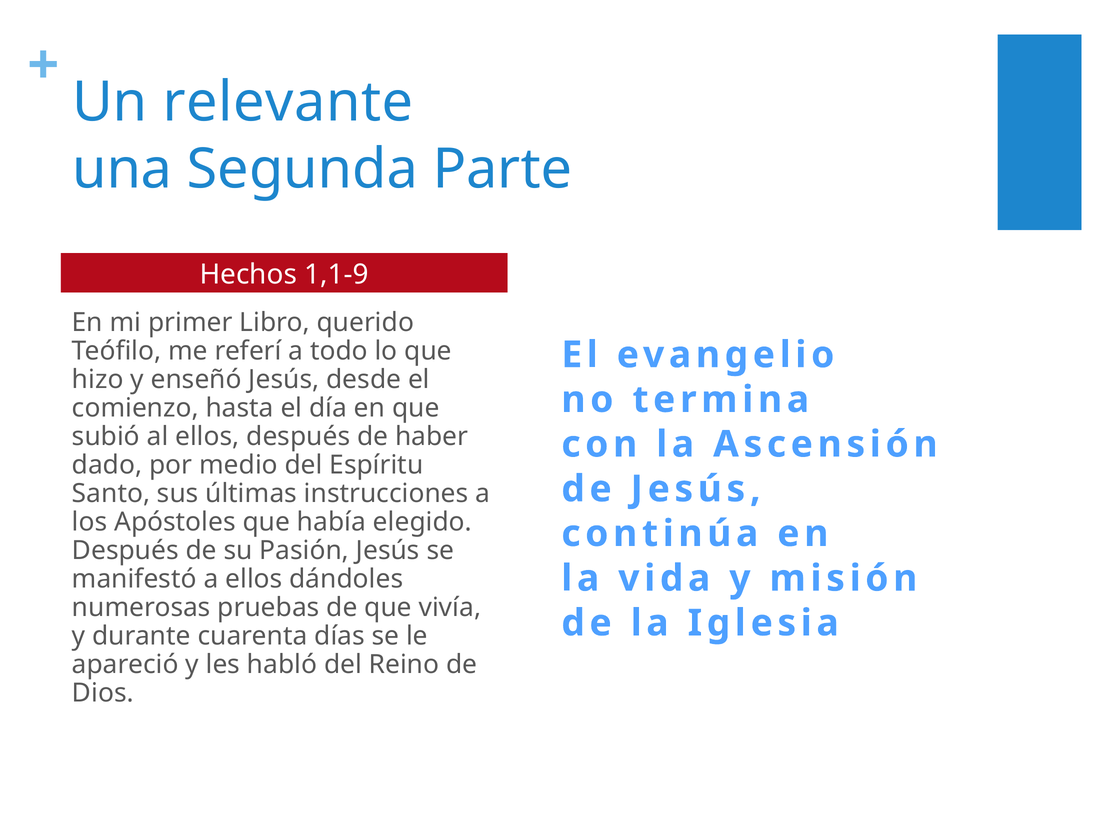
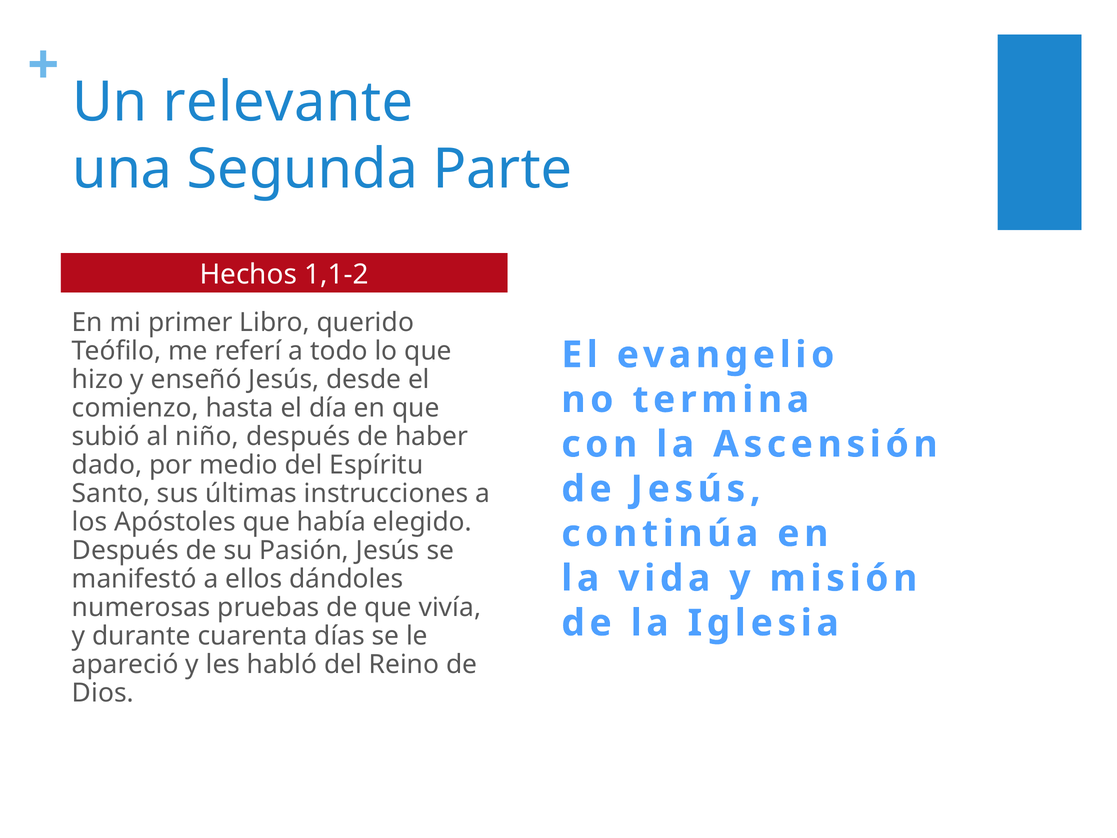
1,1-9: 1,1-9 -> 1,1-2
al ellos: ellos -> niño
